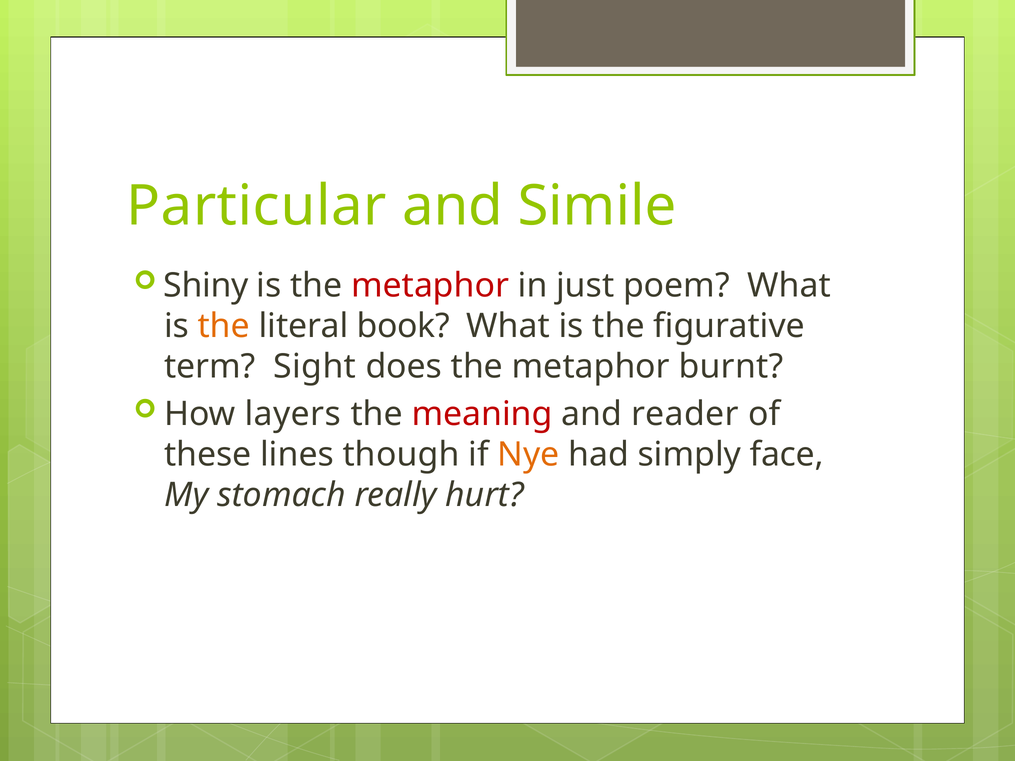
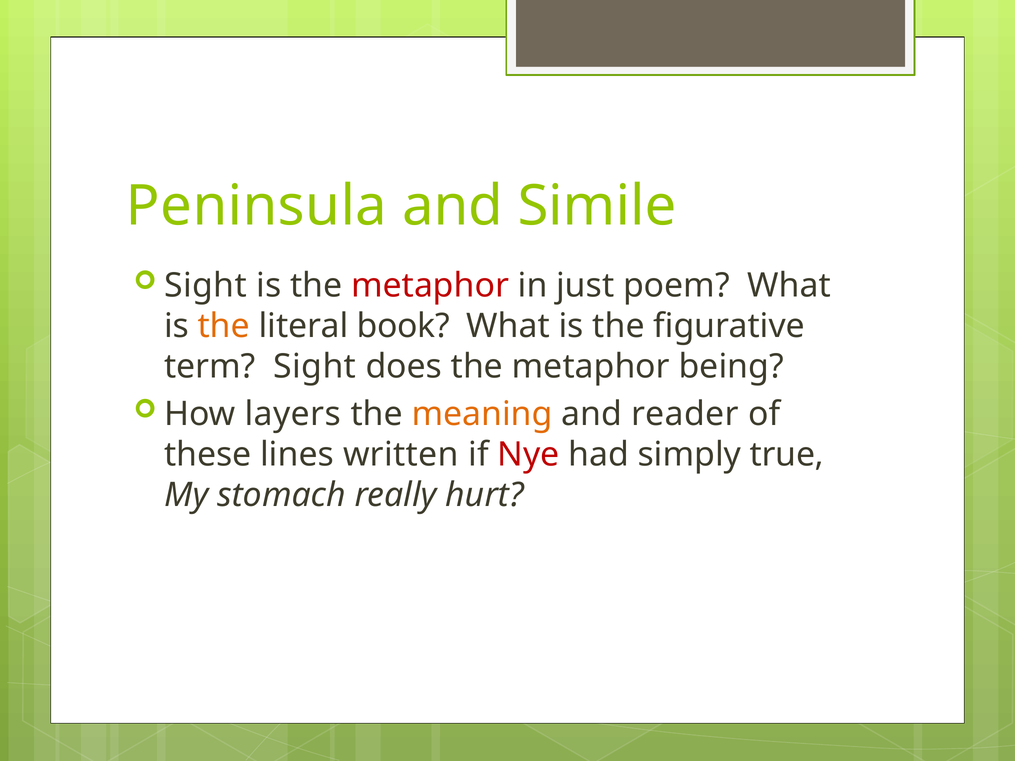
Particular: Particular -> Peninsula
Shiny at (206, 286): Shiny -> Sight
burnt: burnt -> being
meaning colour: red -> orange
though: though -> written
Nye colour: orange -> red
face: face -> true
